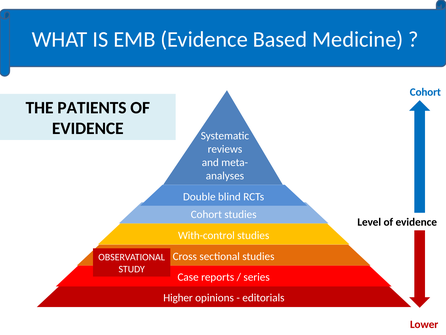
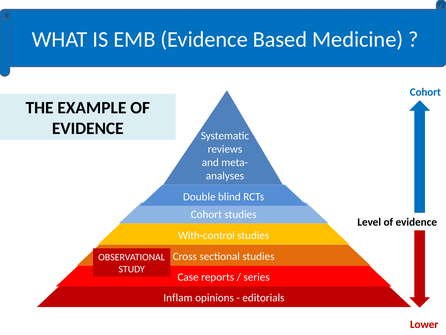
PATIENTS: PATIENTS -> EXAMPLE
Higher: Higher -> Inflam
